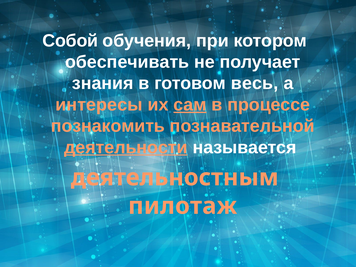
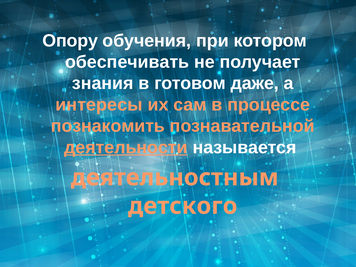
Собой: Собой -> Опору
весь: весь -> даже
сам underline: present -> none
пилотаж: пилотаж -> детского
